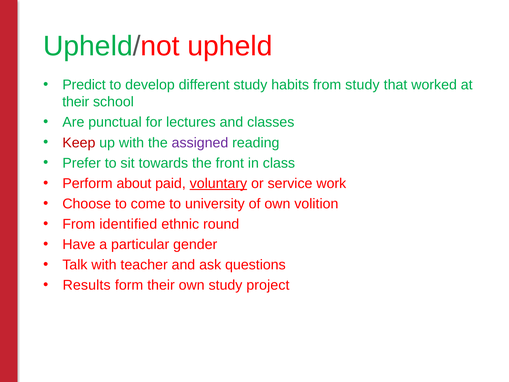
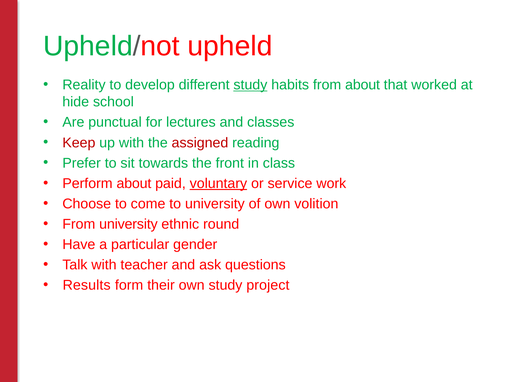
Predict: Predict -> Reality
study at (250, 85) underline: none -> present
from study: study -> about
their at (76, 102): their -> hide
assigned colour: purple -> red
From identified: identified -> university
